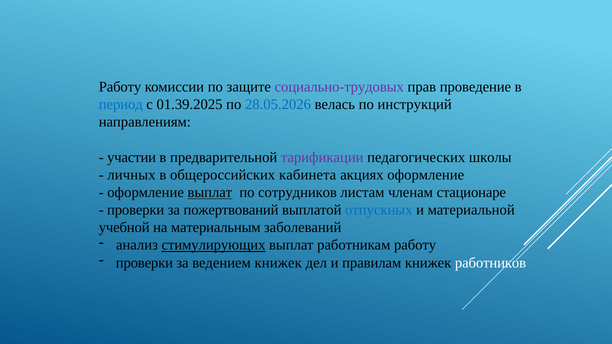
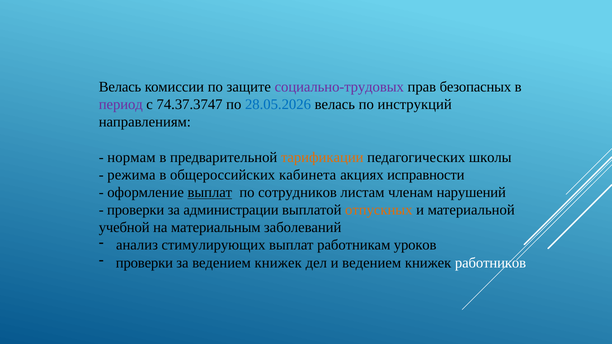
Работу at (120, 87): Работу -> Велась
проведение: проведение -> безопасных
период colour: blue -> purple
01.39.2025: 01.39.2025 -> 74.37.3747
участии: участии -> нормам
тарификации colour: purple -> orange
личных: личных -> режима
акциях оформление: оформление -> исправности
стационаре: стационаре -> нарушений
пожертвований: пожертвований -> администрации
отпускных colour: blue -> orange
стимулирующих underline: present -> none
работникам работу: работу -> уроков
и правилам: правилам -> ведением
